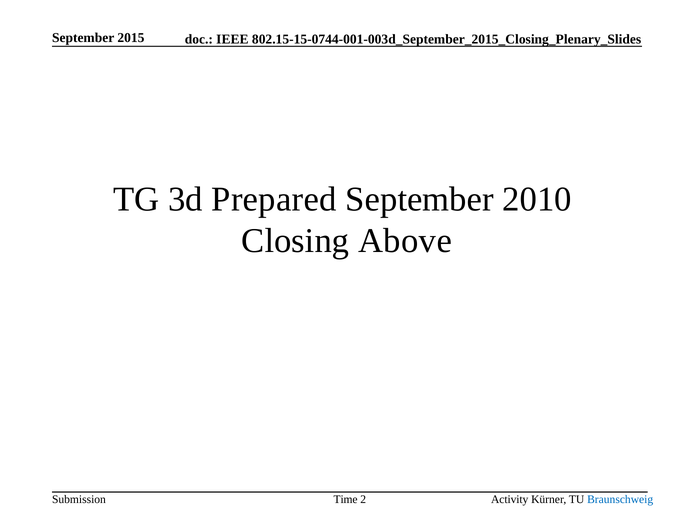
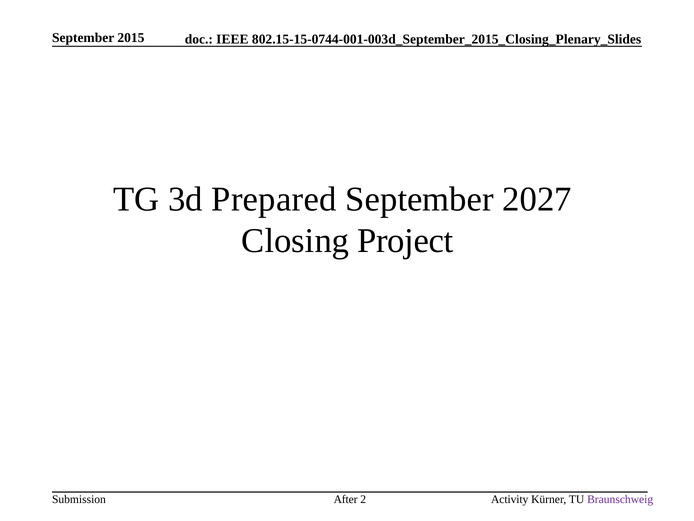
2010: 2010 -> 2027
Above: Above -> Project
Braunschweig colour: blue -> purple
Time: Time -> After
